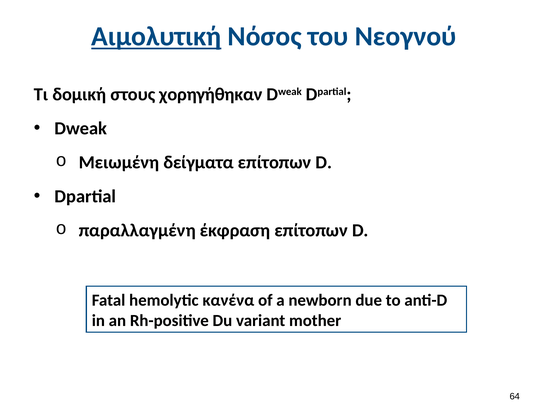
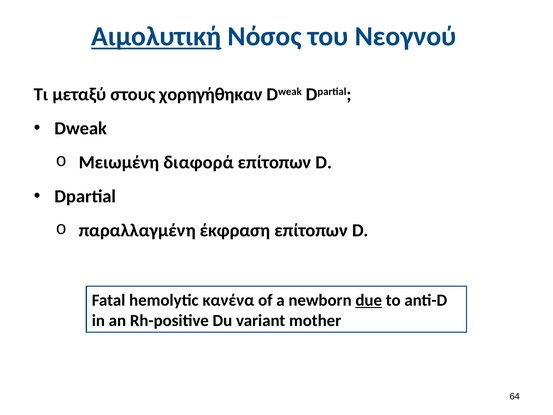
δομική: δομική -> μεταξύ
δείγματα: δείγματα -> διαφορά
due underline: none -> present
